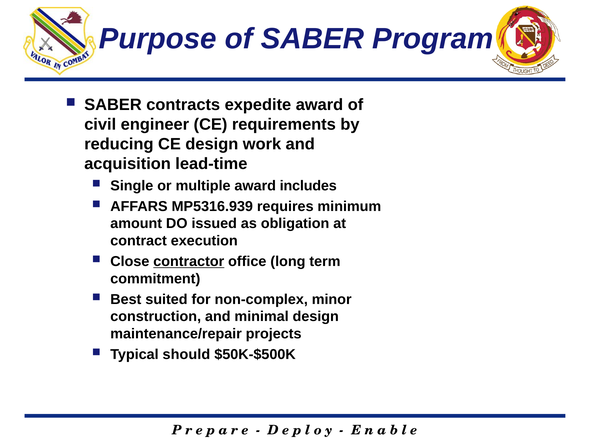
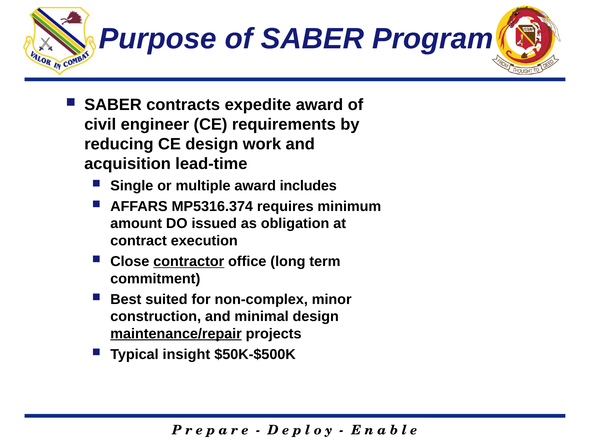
MP5316.939: MP5316.939 -> MP5316.374
maintenance/repair underline: none -> present
should: should -> insight
